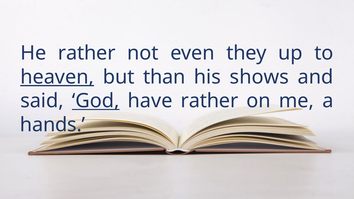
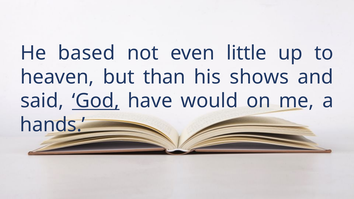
He rather: rather -> based
they: they -> little
heaven underline: present -> none
have rather: rather -> would
